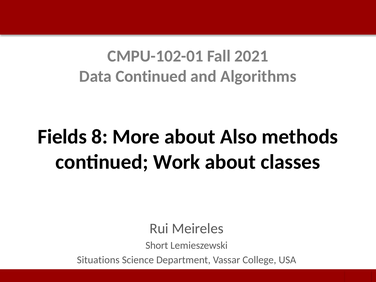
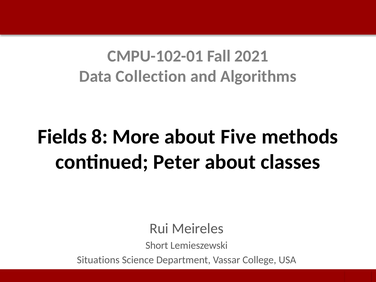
Data Continued: Continued -> Collection
Also: Also -> Five
Work: Work -> Peter
